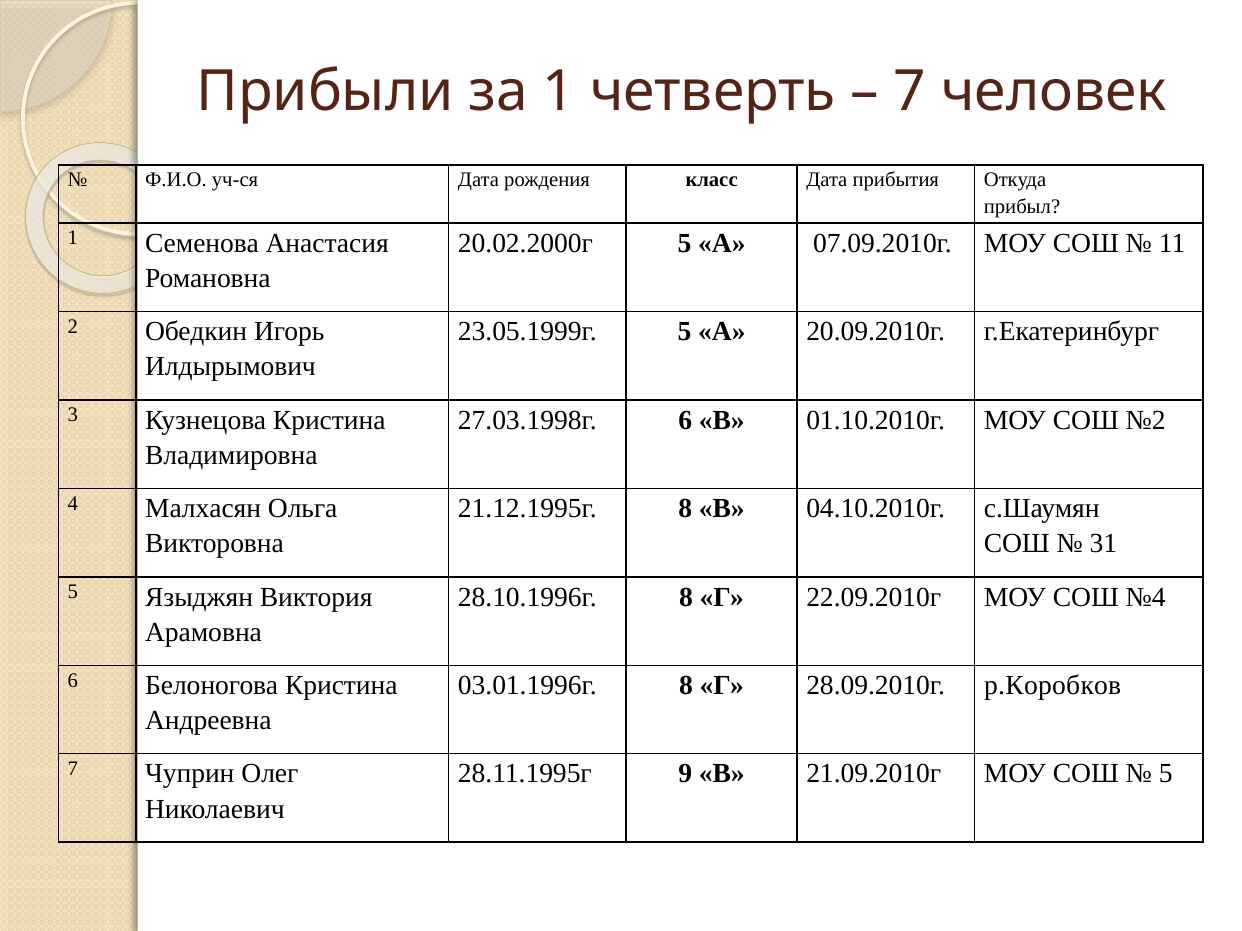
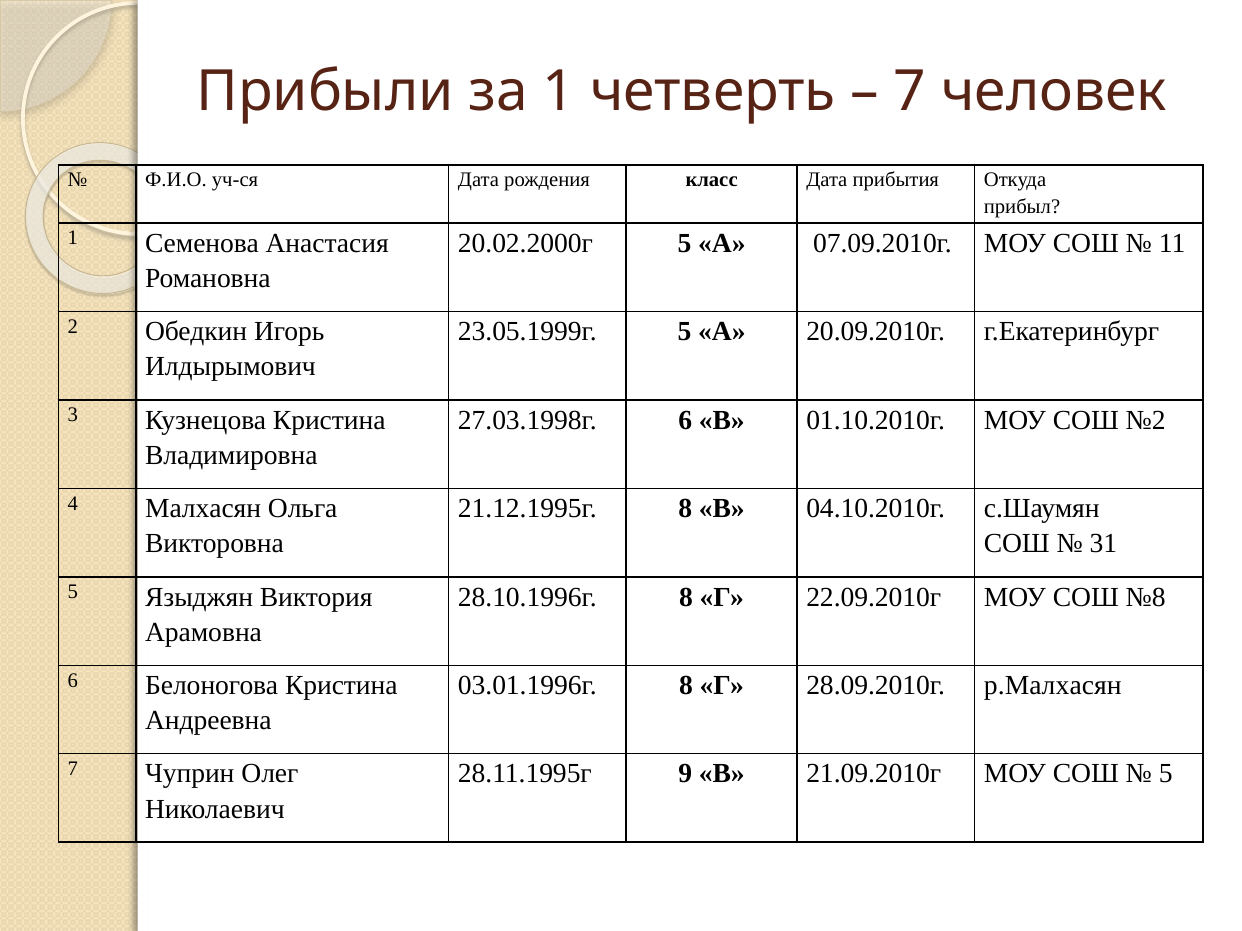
№4: №4 -> №8
р.Коробков: р.Коробков -> р.Малхасян
